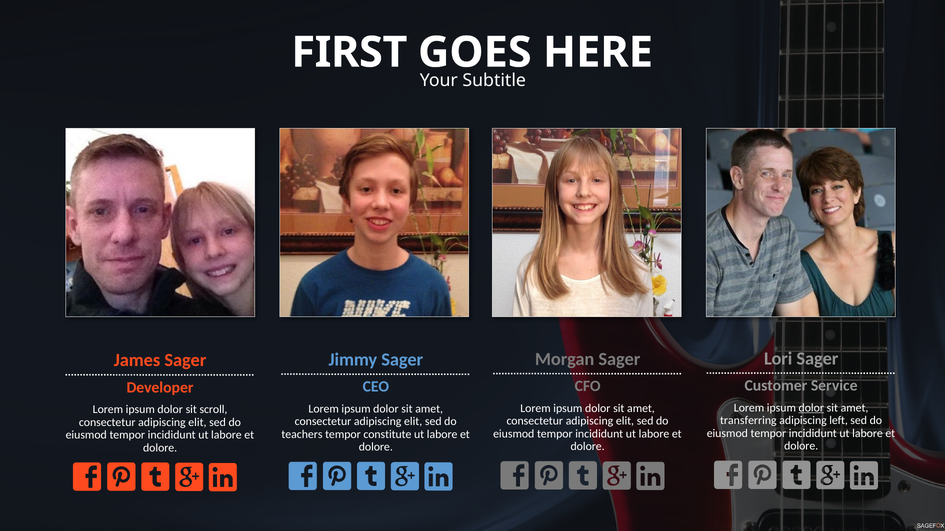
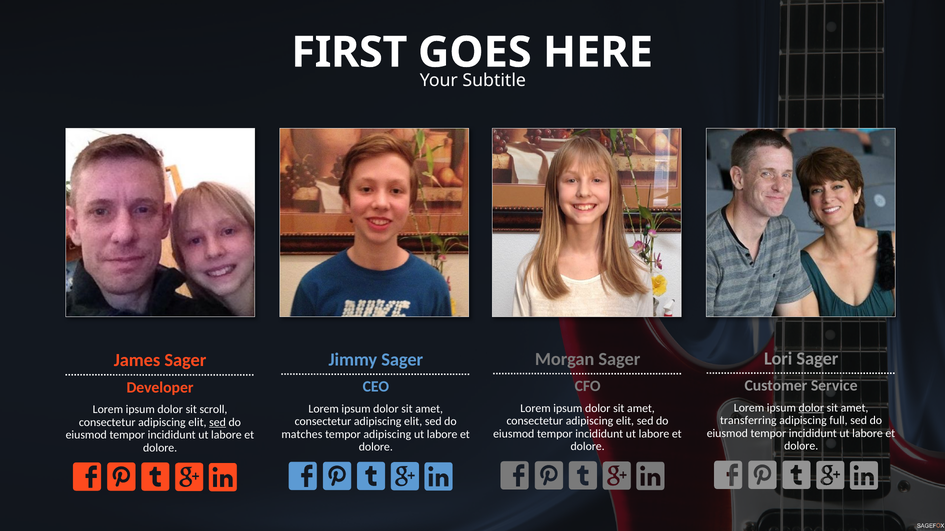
left: left -> full
sed at (218, 423) underline: none -> present
teachers: teachers -> matches
tempor constitute: constitute -> adipiscing
